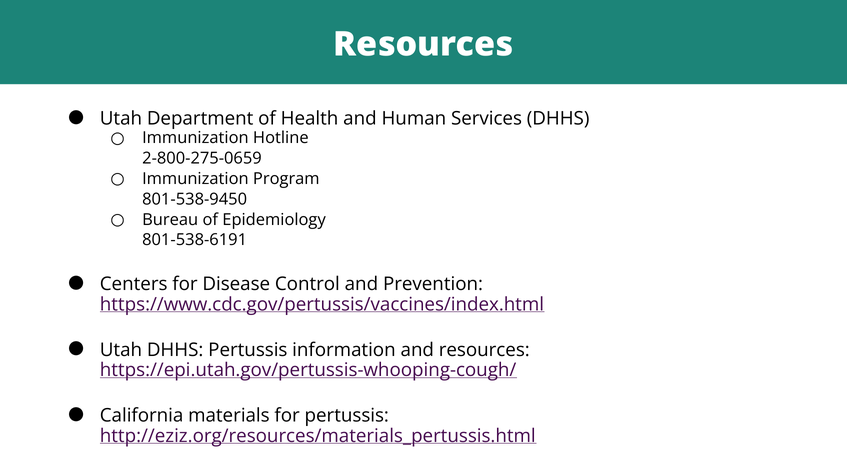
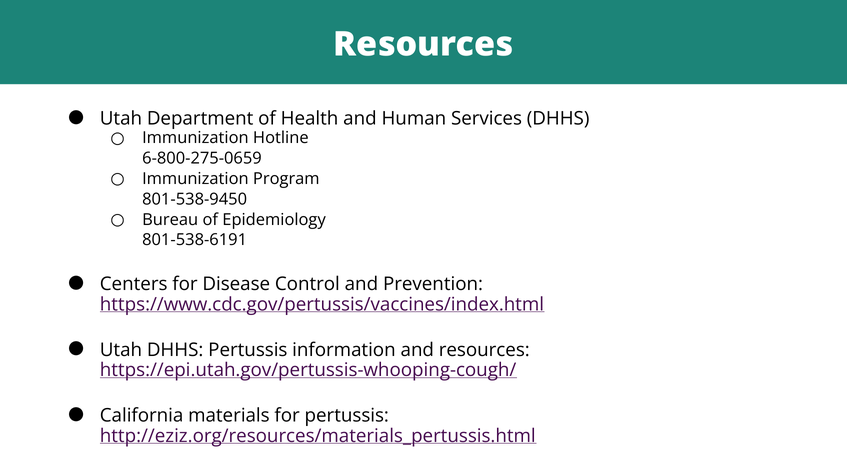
2-800-275-0659: 2-800-275-0659 -> 6-800-275-0659
